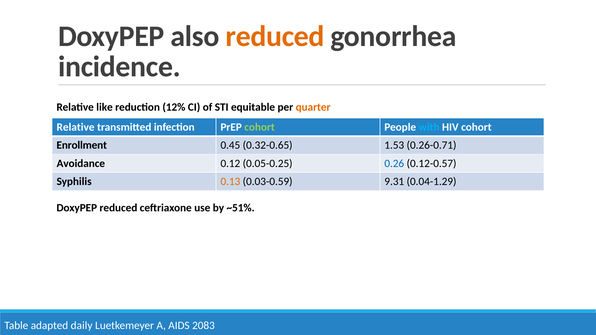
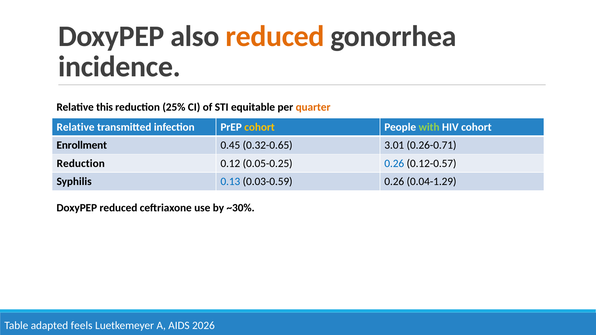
like: like -> this
12%: 12% -> 25%
cohort at (260, 127) colour: light green -> yellow
with colour: light blue -> light green
1.53: 1.53 -> 3.01
Avoidance at (81, 164): Avoidance -> Reduction
0.13 colour: orange -> blue
0.03-0.59 9.31: 9.31 -> 0.26
~51%: ~51% -> ~30%
daily: daily -> feels
2083: 2083 -> 2026
